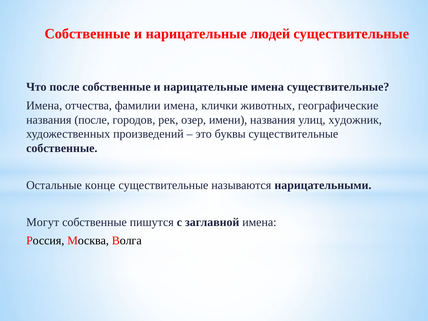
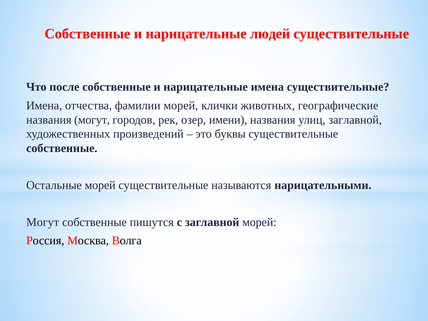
фамилии имена: имена -> морей
названия после: после -> могут
улиц художник: художник -> заглавной
Остальные конце: конце -> морей
заглавной имена: имена -> морей
